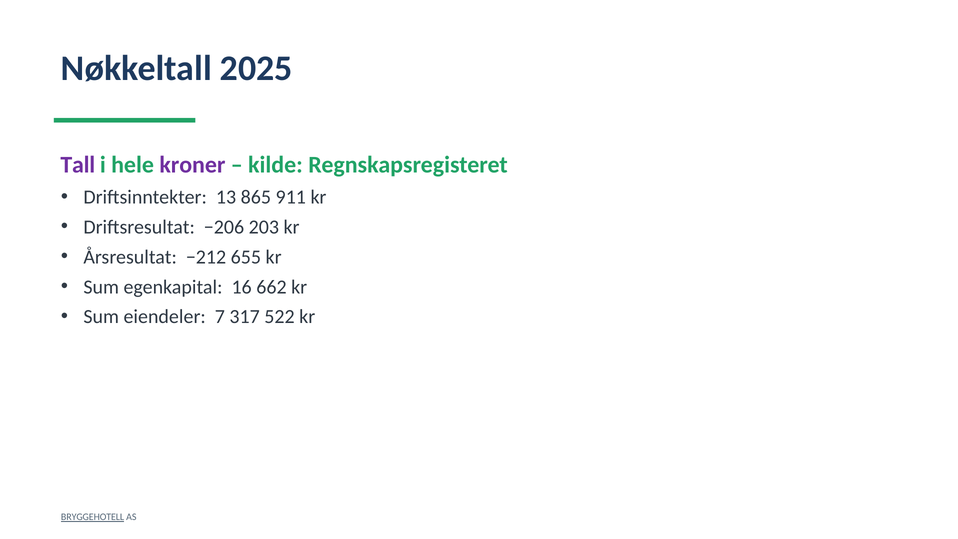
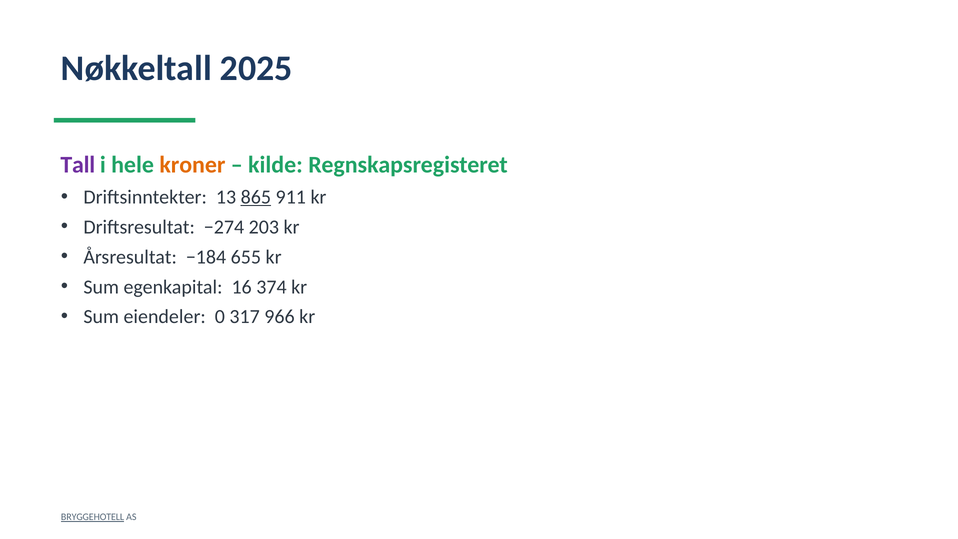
kroner colour: purple -> orange
865 underline: none -> present
−206: −206 -> −274
−212: −212 -> −184
662: 662 -> 374
7: 7 -> 0
522: 522 -> 966
